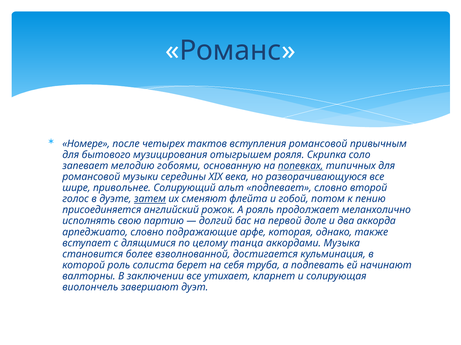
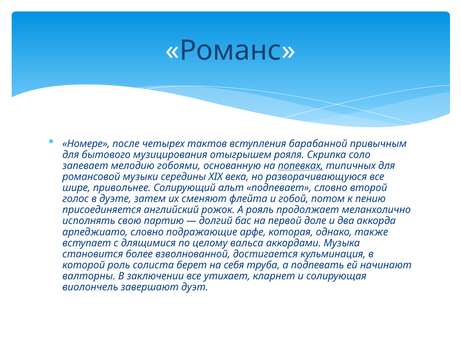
вступления романсовой: романсовой -> барабанной
затем underline: present -> none
танца: танца -> вальса
